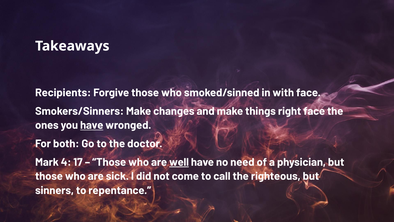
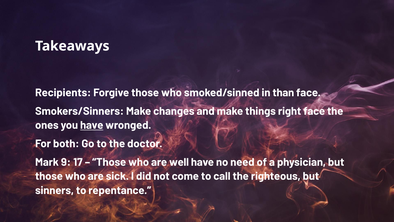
with: with -> than
4: 4 -> 9
well underline: present -> none
